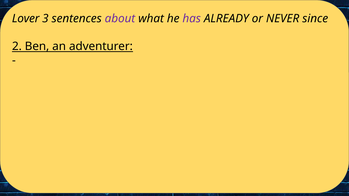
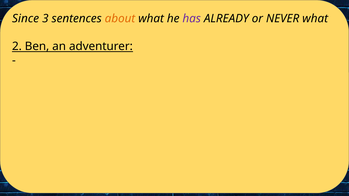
Lover: Lover -> Since
about colour: purple -> orange
NEVER since: since -> what
